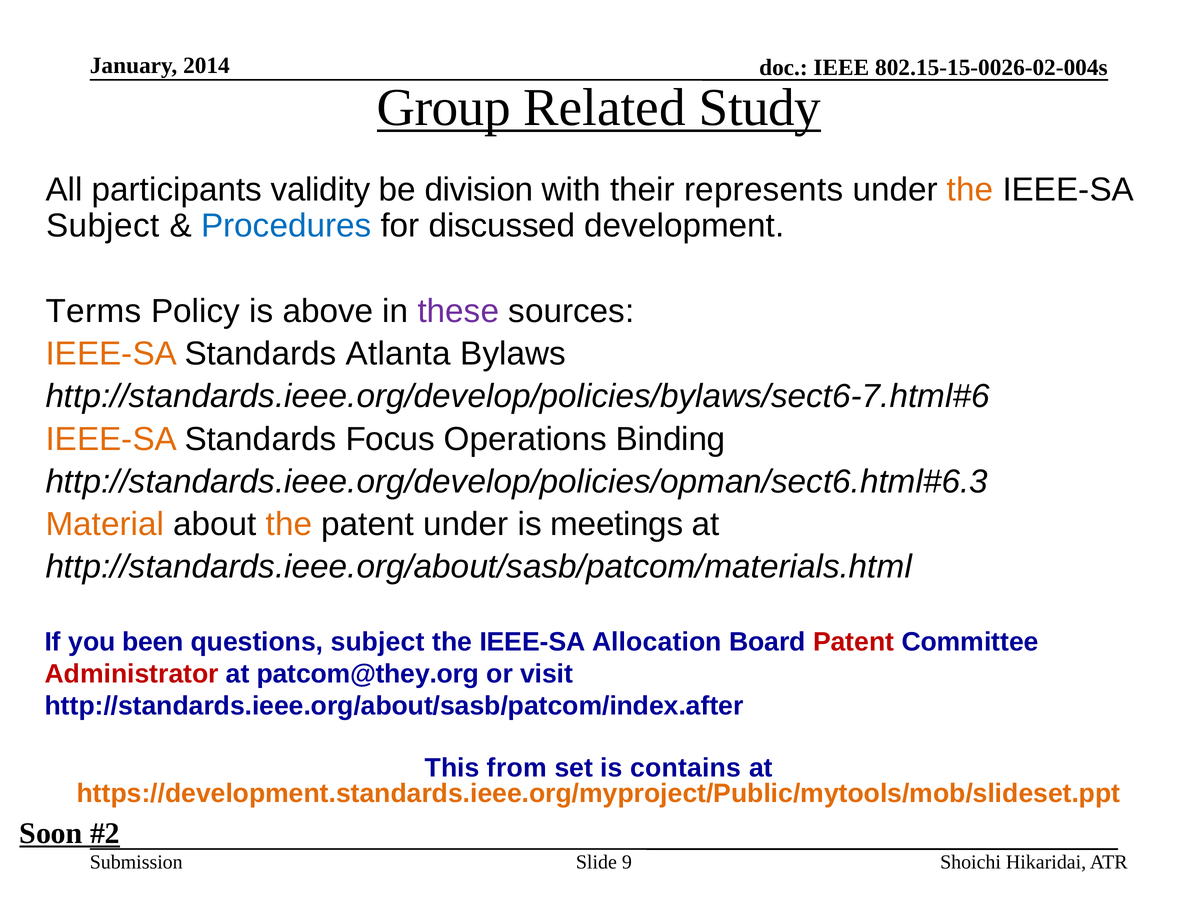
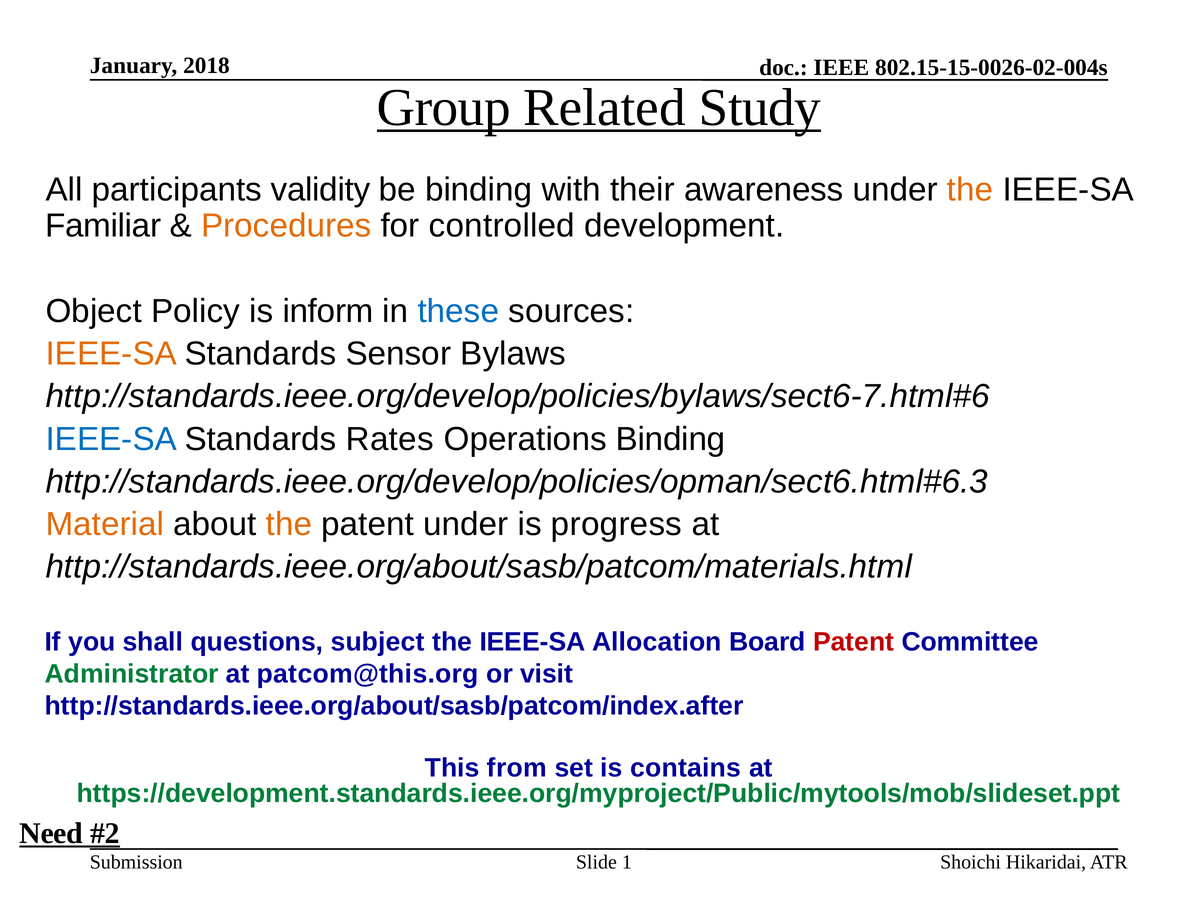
2014: 2014 -> 2018
be division: division -> binding
represents: represents -> awareness
Subject at (103, 226): Subject -> Familiar
Procedures colour: blue -> orange
discussed: discussed -> controlled
Terms: Terms -> Object
above: above -> inform
these colour: purple -> blue
Atlanta: Atlanta -> Sensor
IEEE-SA at (111, 439) colour: orange -> blue
Focus: Focus -> Rates
meetings: meetings -> progress
been: been -> shall
Administrator colour: red -> green
patcom@they.org: patcom@they.org -> patcom@this.org
https://development.standards.ieee.org/myproject/Public/mytools/mob/slideset.ppt colour: orange -> green
Soon: Soon -> Need
9: 9 -> 1
